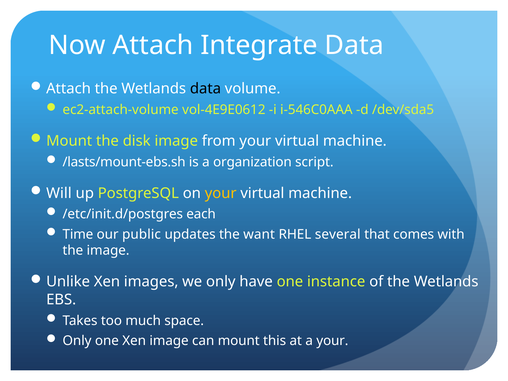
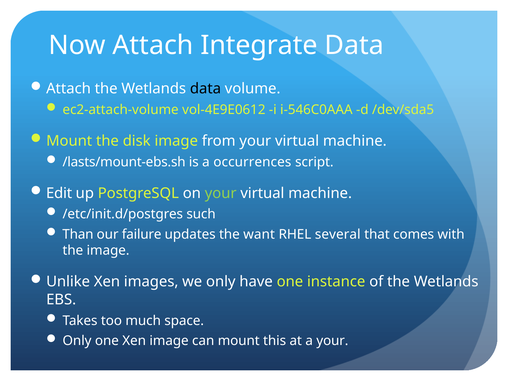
organization: organization -> occurrences
Will: Will -> Edit
your at (221, 193) colour: yellow -> light green
each: each -> such
Time: Time -> Than
public: public -> failure
